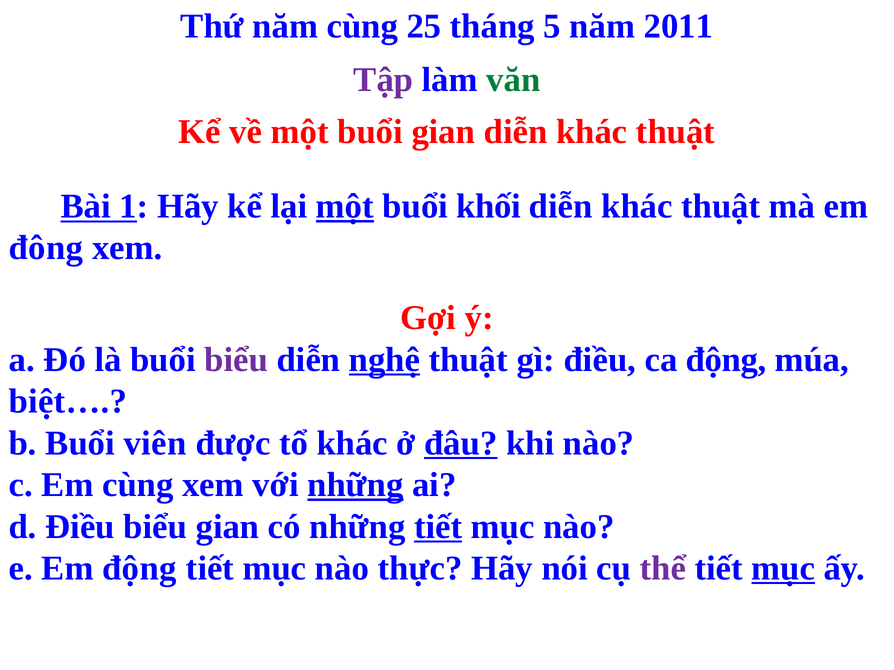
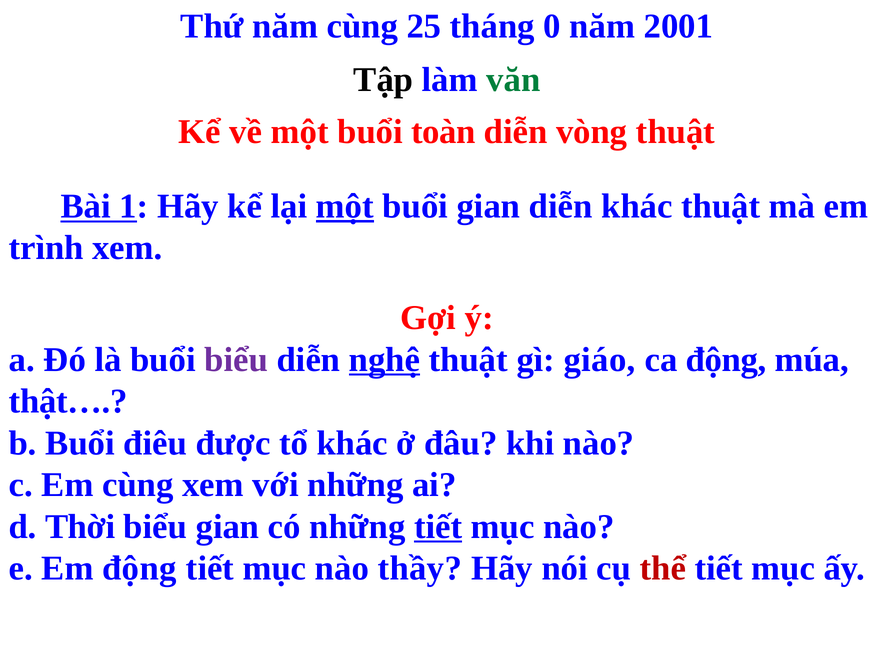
5: 5 -> 0
2011: 2011 -> 2001
Tập colour: purple -> black
buổi gian: gian -> toàn
khác at (592, 132): khác -> vòng
buổi khối: khối -> gian
đông: đông -> trình
gì điều: điều -> giáo
biệt…: biệt… -> thật…
viên: viên -> điêu
đâu underline: present -> none
những at (355, 485) underline: present -> none
d Điều: Điều -> Thời
thực: thực -> thầy
thể colour: purple -> red
mục at (783, 569) underline: present -> none
